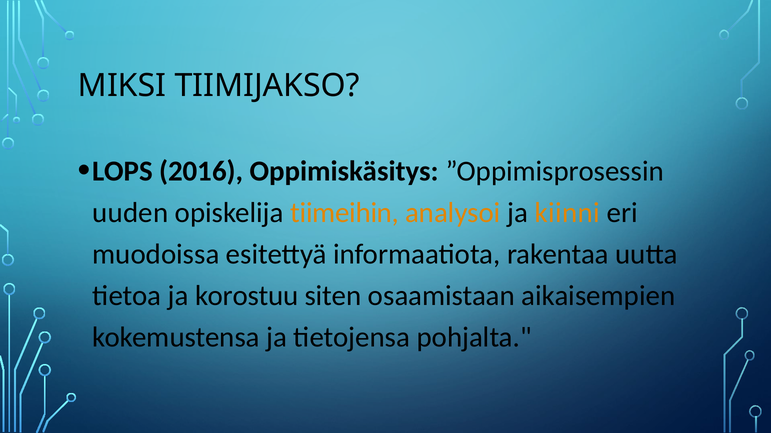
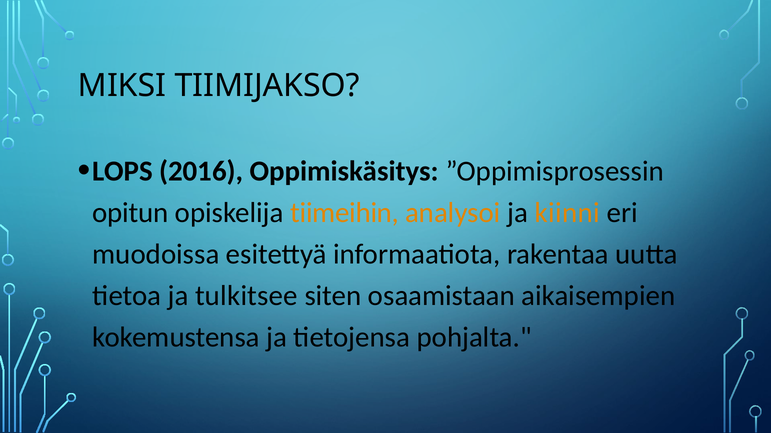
uuden: uuden -> opitun
korostuu: korostuu -> tulkitsee
